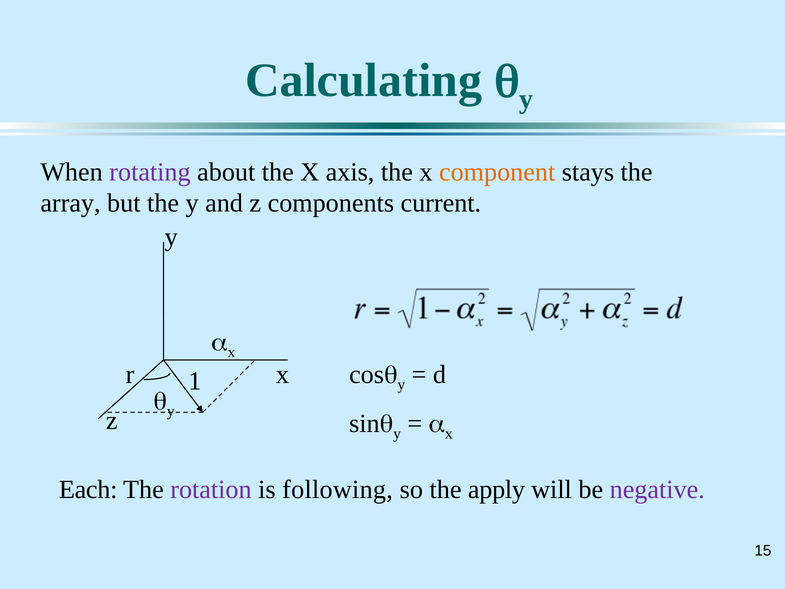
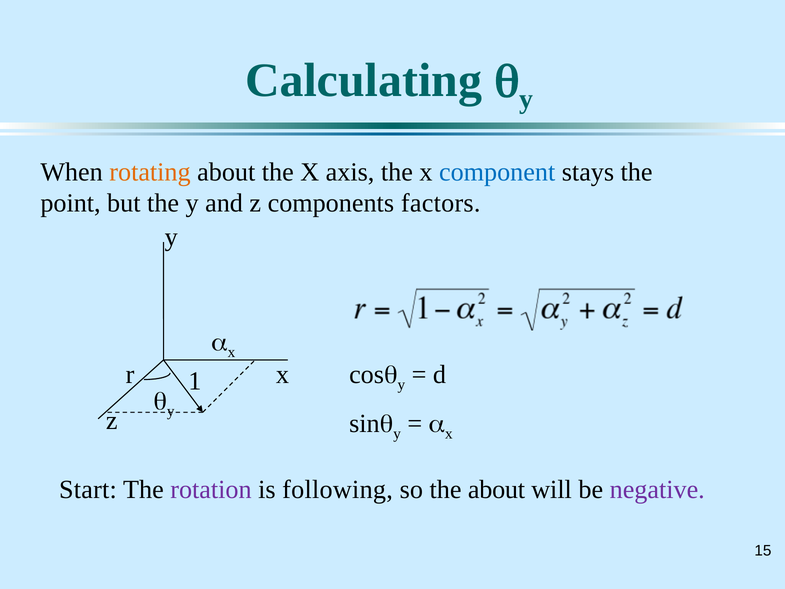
rotating colour: purple -> orange
component colour: orange -> blue
array: array -> point
current: current -> factors
Each: Each -> Start
the apply: apply -> about
